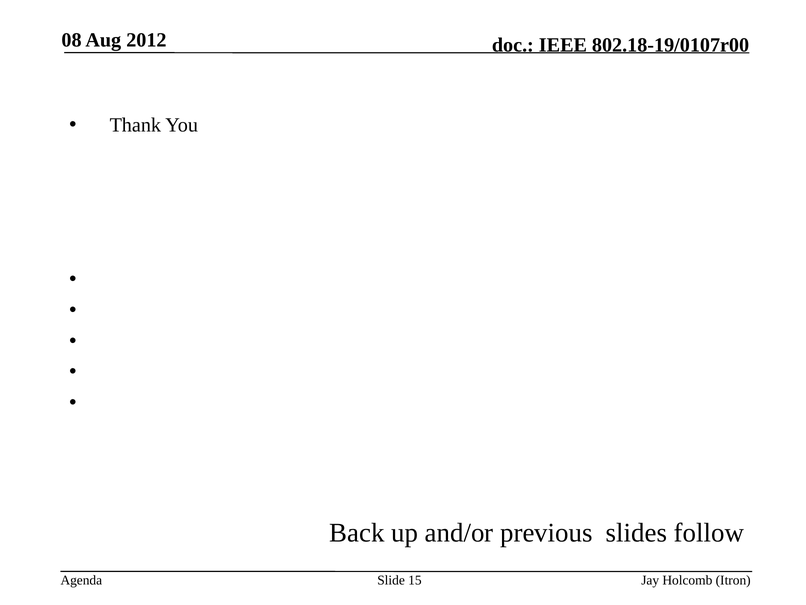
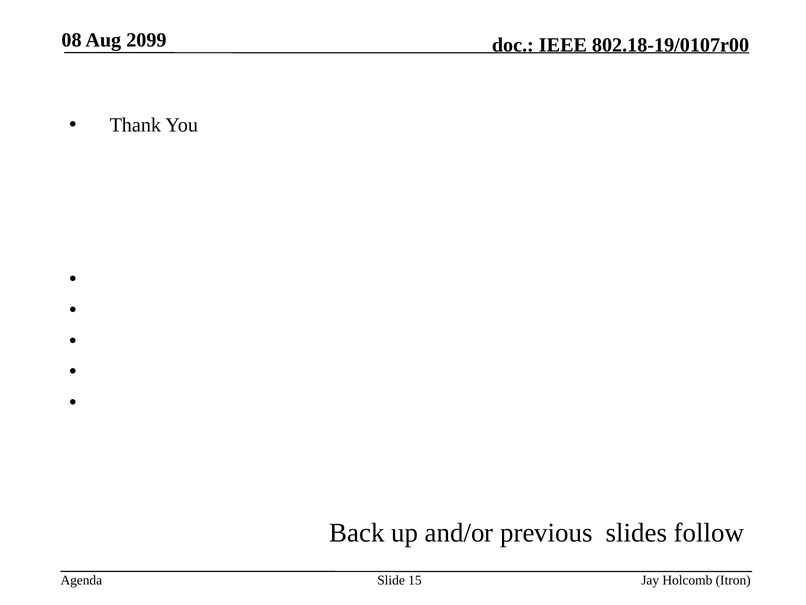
2012: 2012 -> 2099
